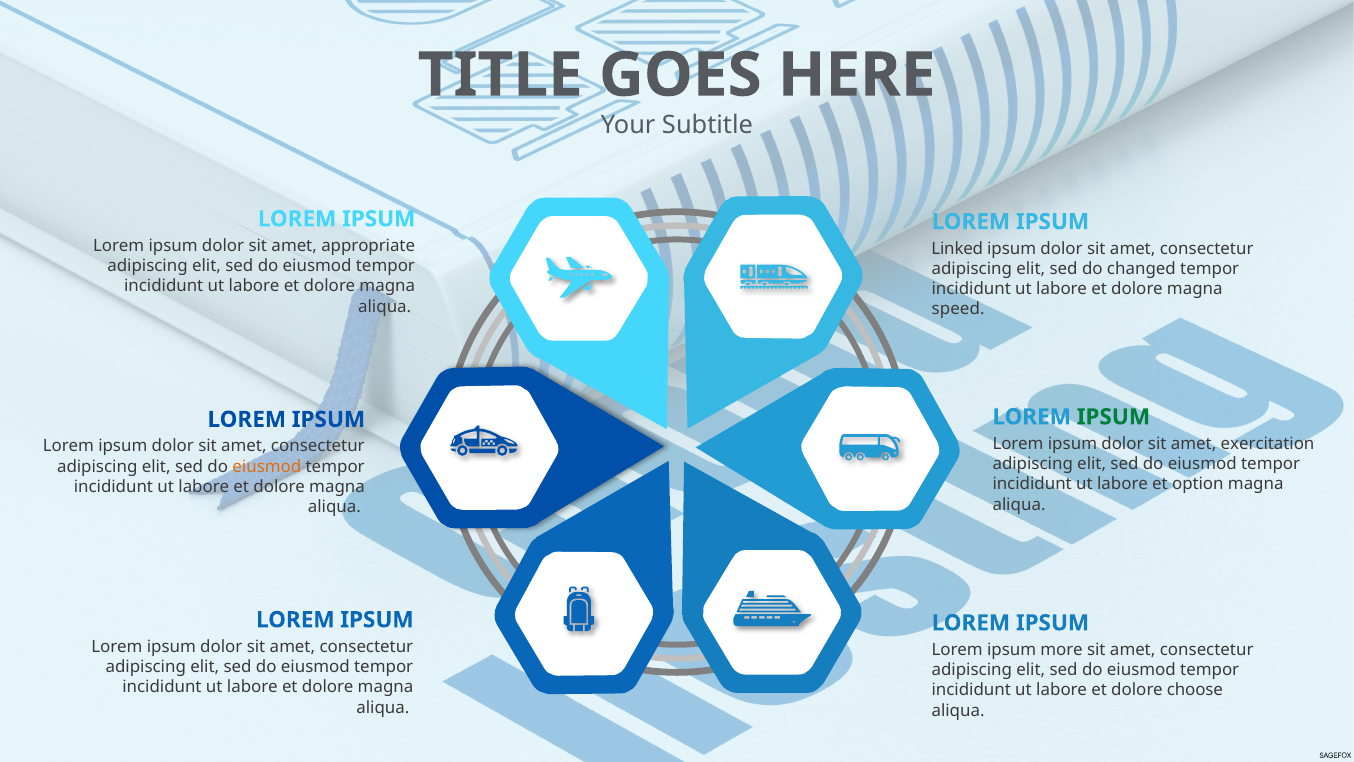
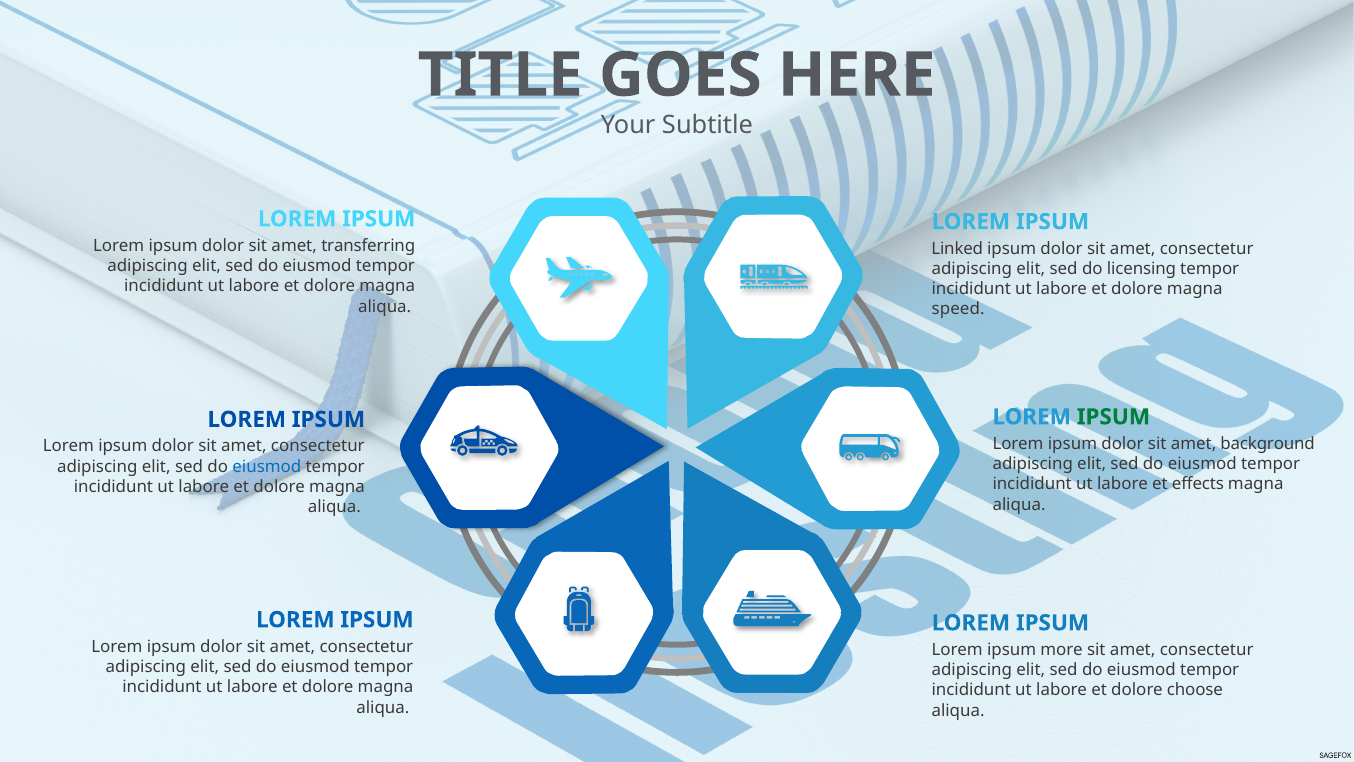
appropriate: appropriate -> transferring
changed: changed -> licensing
exercitation: exercitation -> background
eiusmod at (267, 466) colour: orange -> blue
option: option -> effects
